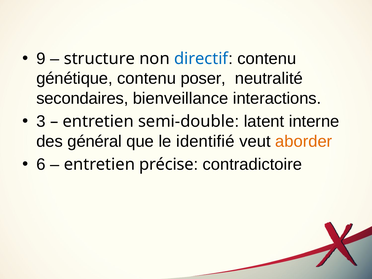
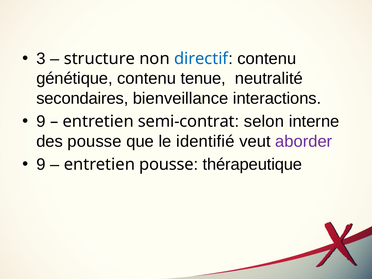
9: 9 -> 3
poser: poser -> tenue
3 at (41, 122): 3 -> 9
semi-double: semi-double -> semi-contrat
latent: latent -> selon
des général: général -> pousse
aborder colour: orange -> purple
6 at (41, 165): 6 -> 9
entretien précise: précise -> pousse
contradictoire: contradictoire -> thérapeutique
